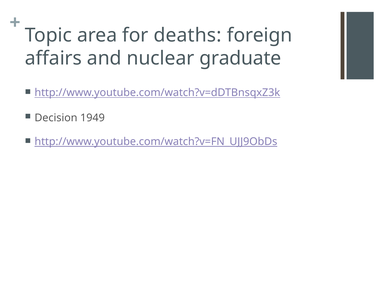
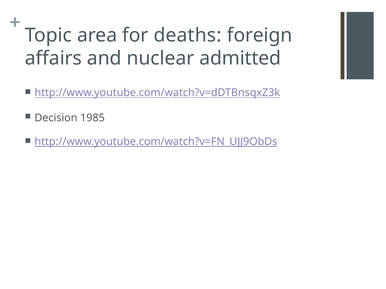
graduate: graduate -> admitted
1949: 1949 -> 1985
